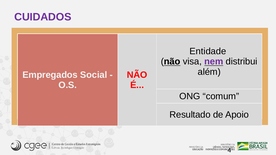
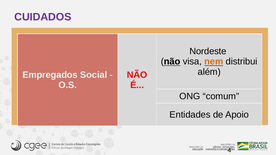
Entidade: Entidade -> Nordeste
nem colour: purple -> orange
Resultado: Resultado -> Entidades
